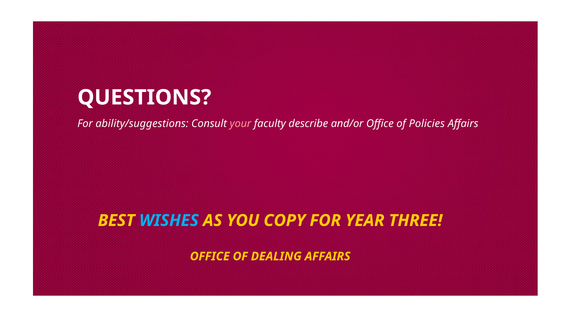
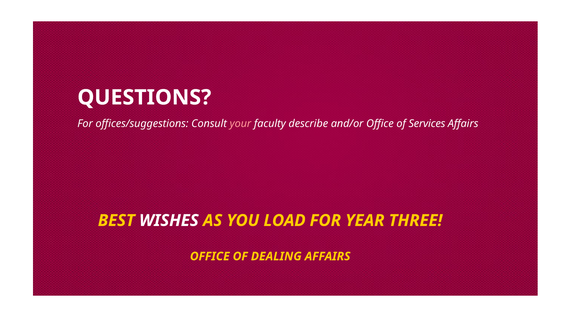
ability/suggestions: ability/suggestions -> offices/suggestions
Policies: Policies -> Services
WISHES colour: light blue -> white
COPY: COPY -> LOAD
